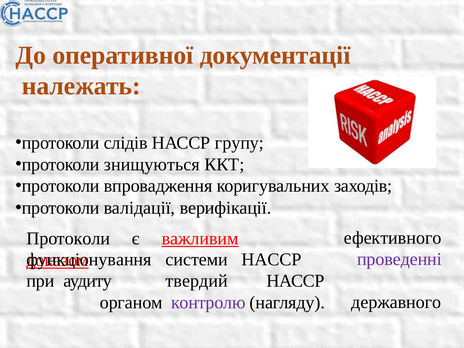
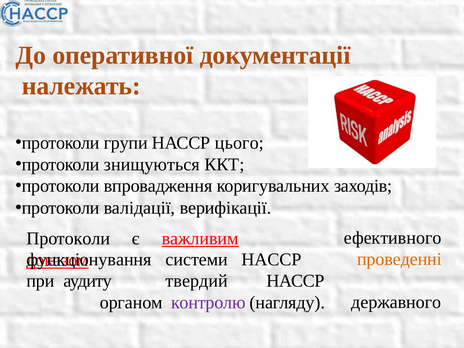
слідів: слідів -> групи
групу: групу -> цього
проведенні colour: purple -> orange
